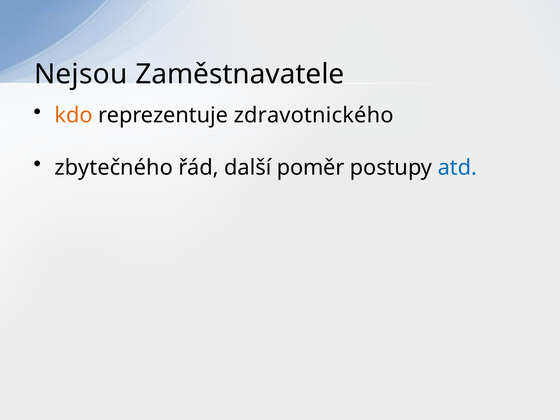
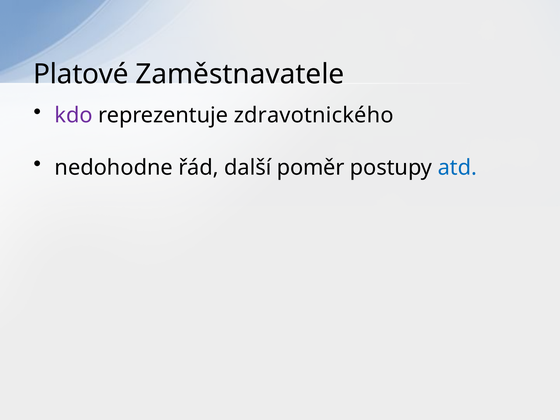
Nejsou: Nejsou -> Platové
kdo colour: orange -> purple
zbytečného: zbytečného -> nedohodne
